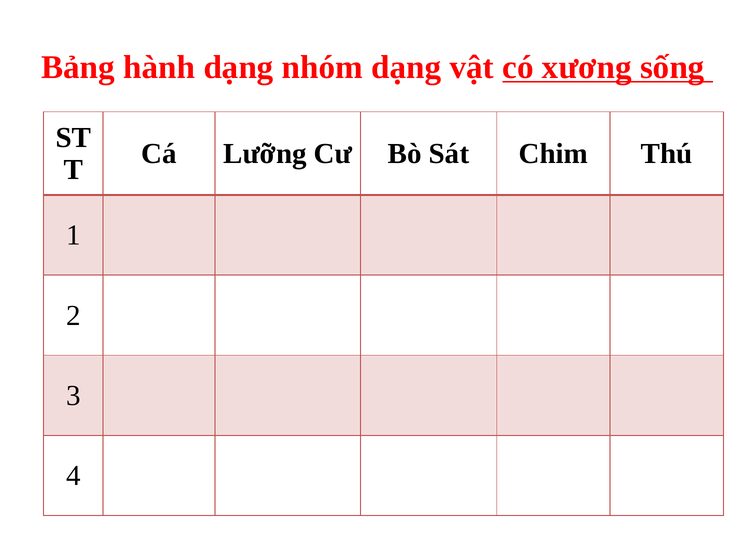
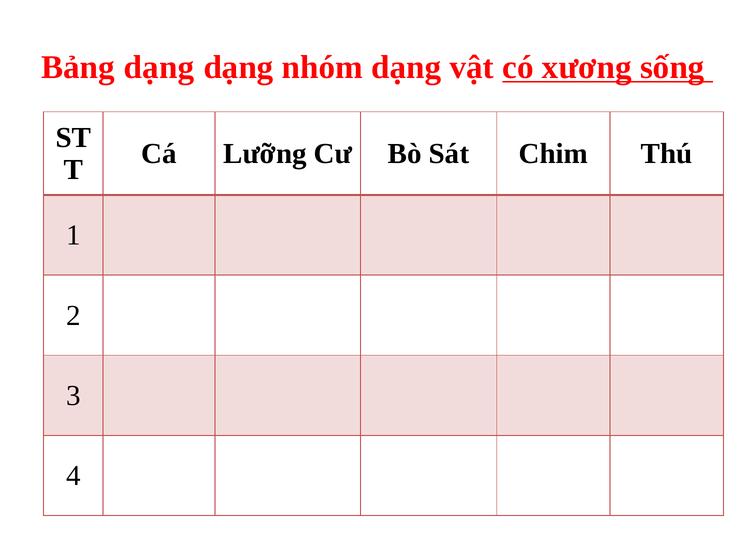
Bảng hành: hành -> dạng
